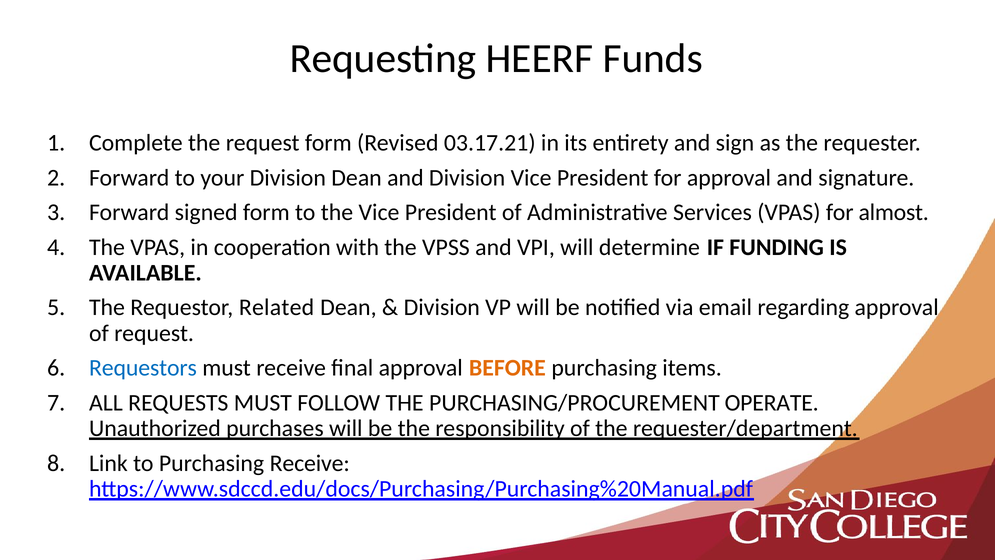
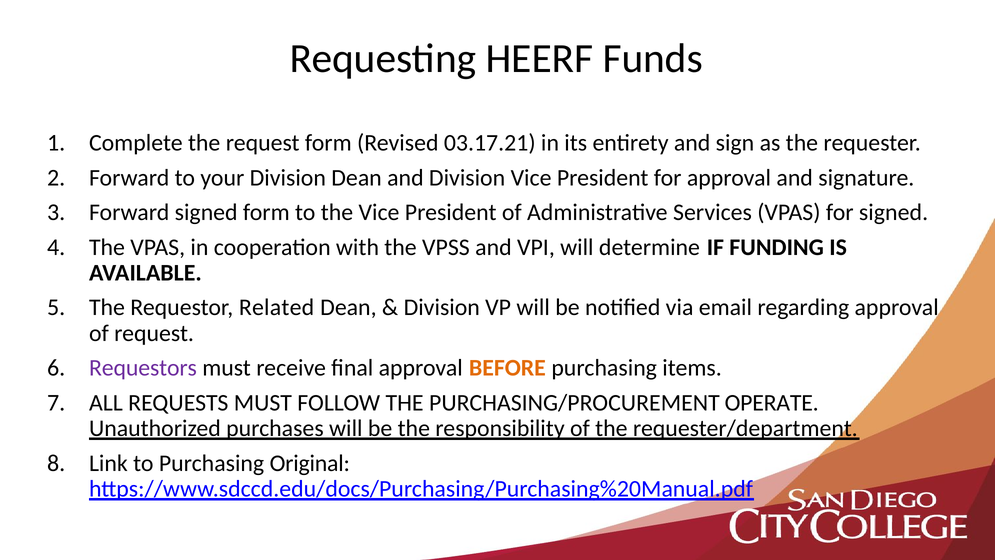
for almost: almost -> signed
Requestors colour: blue -> purple
Purchasing Receive: Receive -> Original
